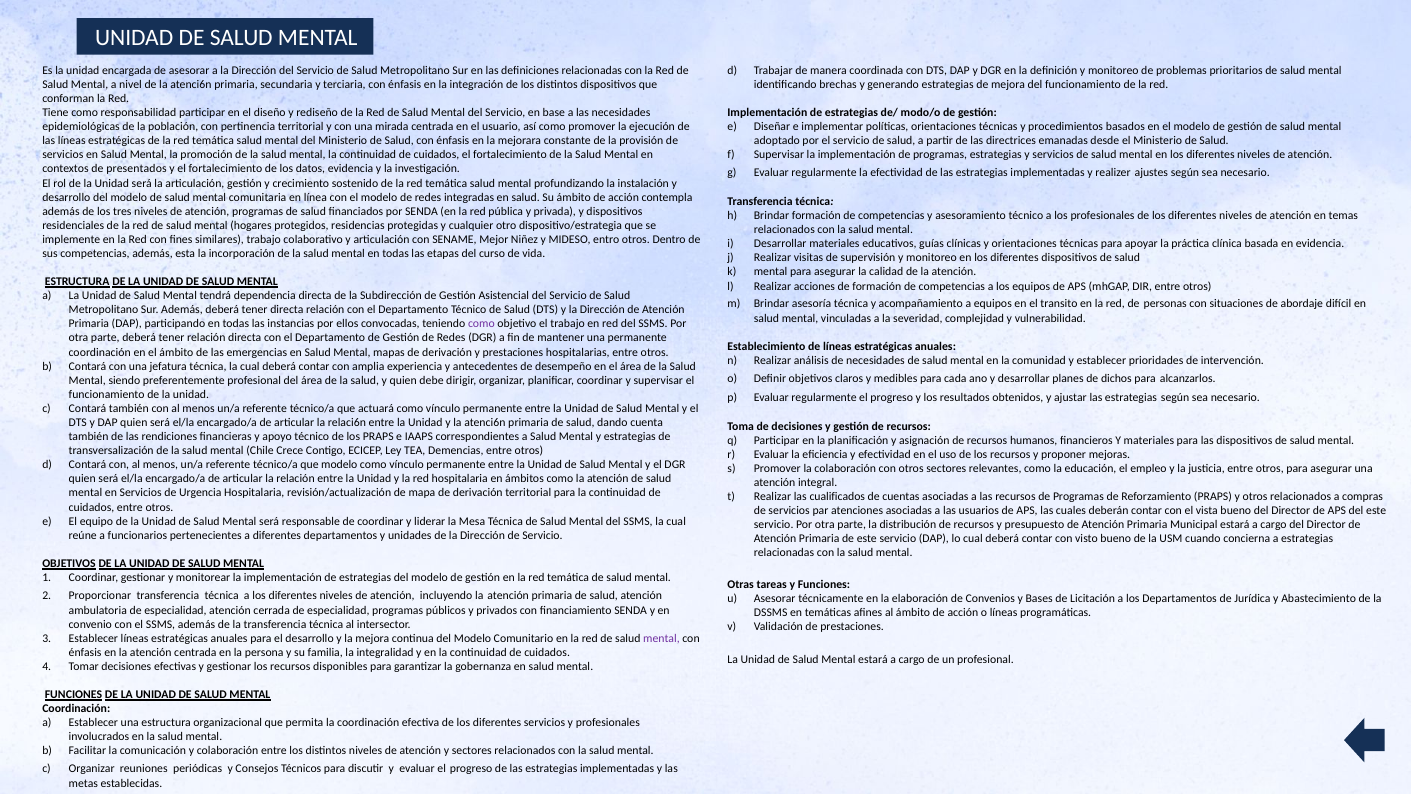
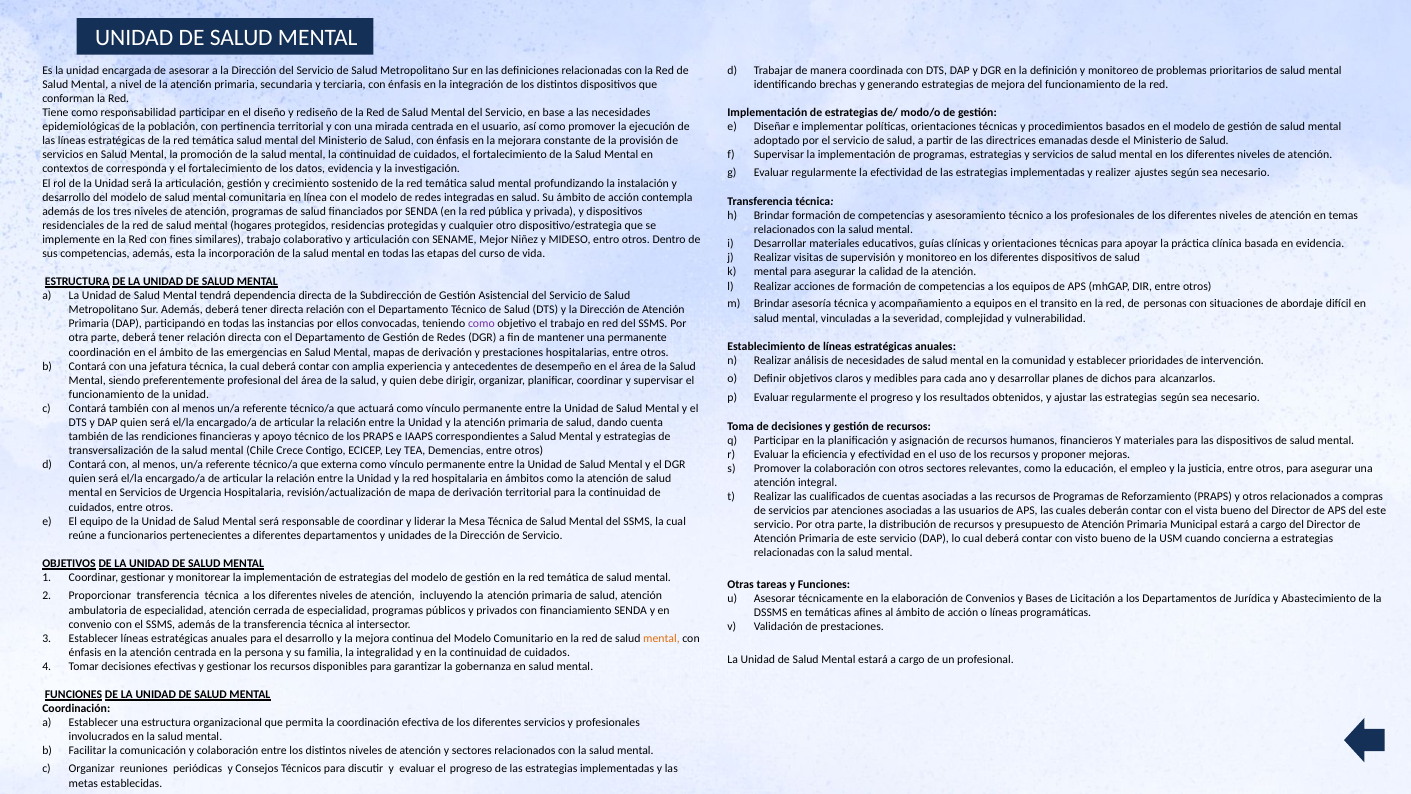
presentados: presentados -> corresponda
que modelo: modelo -> externa
mental at (661, 638) colour: purple -> orange
